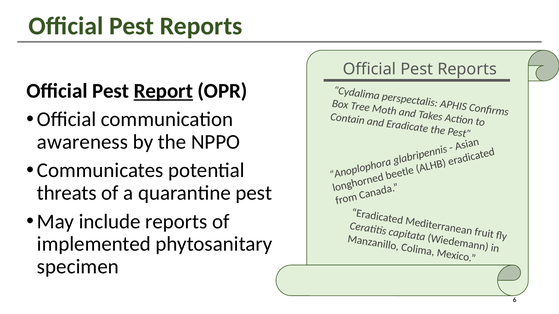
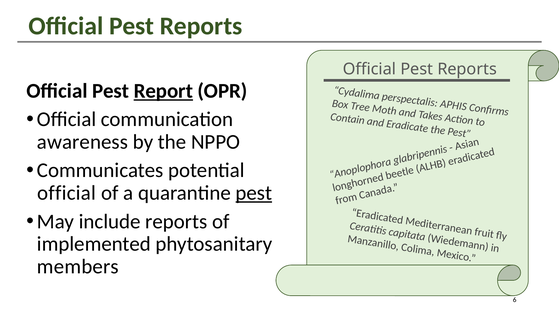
threats at (67, 193): threats -> official
pest at (254, 193) underline: none -> present
specimen: specimen -> members
